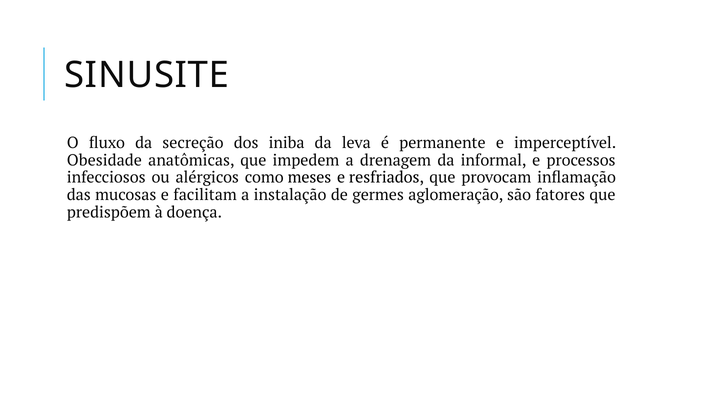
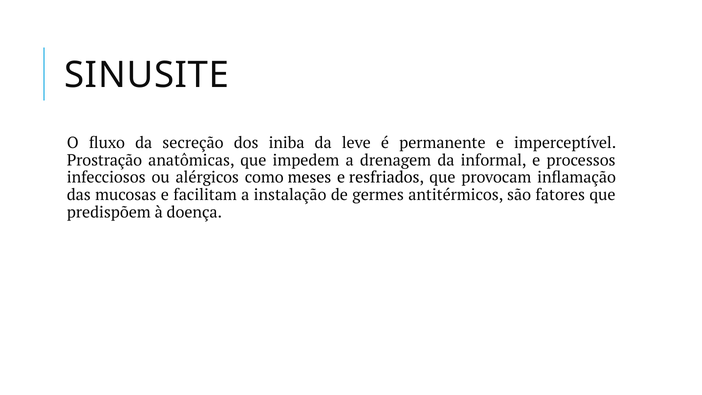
leva: leva -> leve
Obesidade: Obesidade -> Prostração
aglomeração: aglomeração -> antitérmicos
